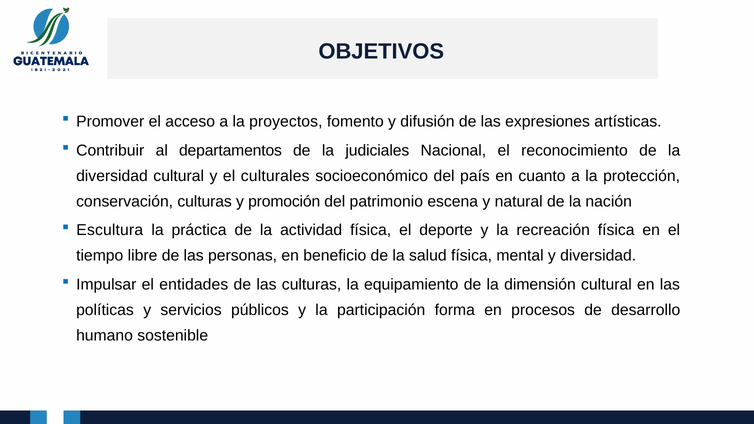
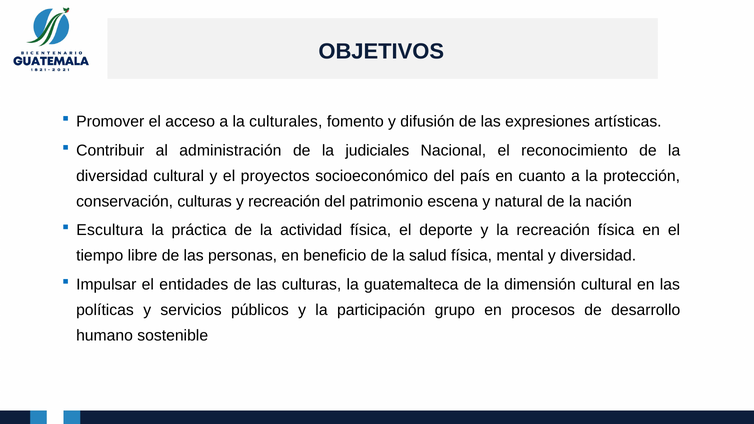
proyectos: proyectos -> culturales
departamentos: departamentos -> administración
culturales: culturales -> proyectos
y promoción: promoción -> recreación
equipamiento: equipamiento -> guatemalteca
forma: forma -> grupo
